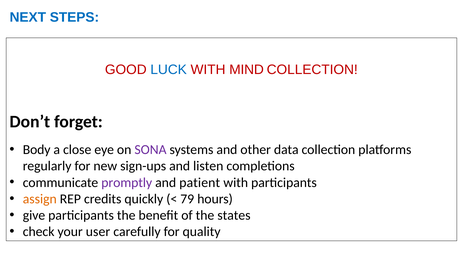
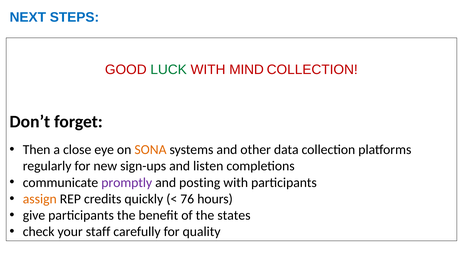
LUCK colour: blue -> green
Body: Body -> Then
SONA colour: purple -> orange
patient: patient -> posting
79: 79 -> 76
user: user -> staff
